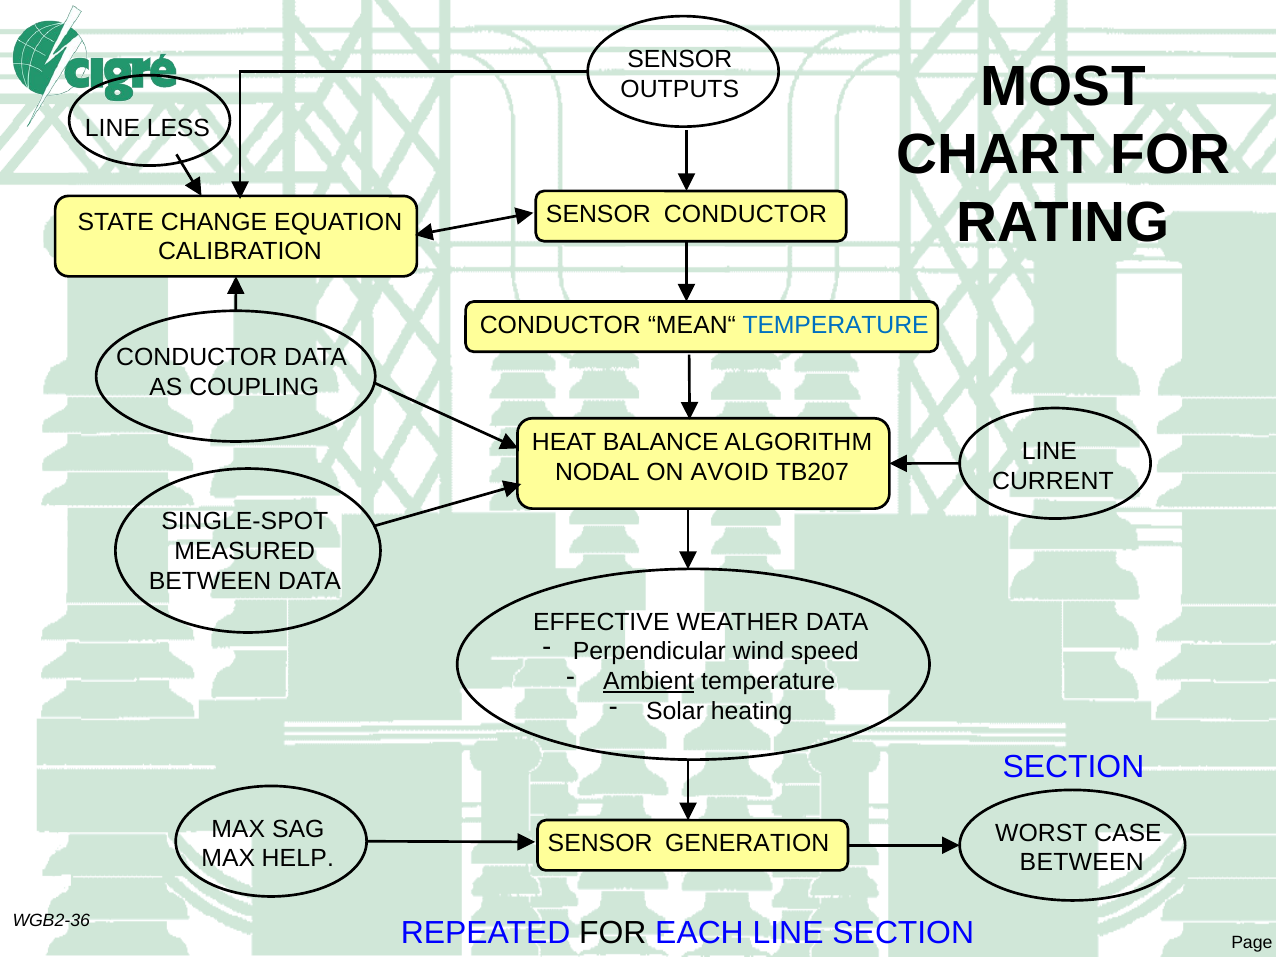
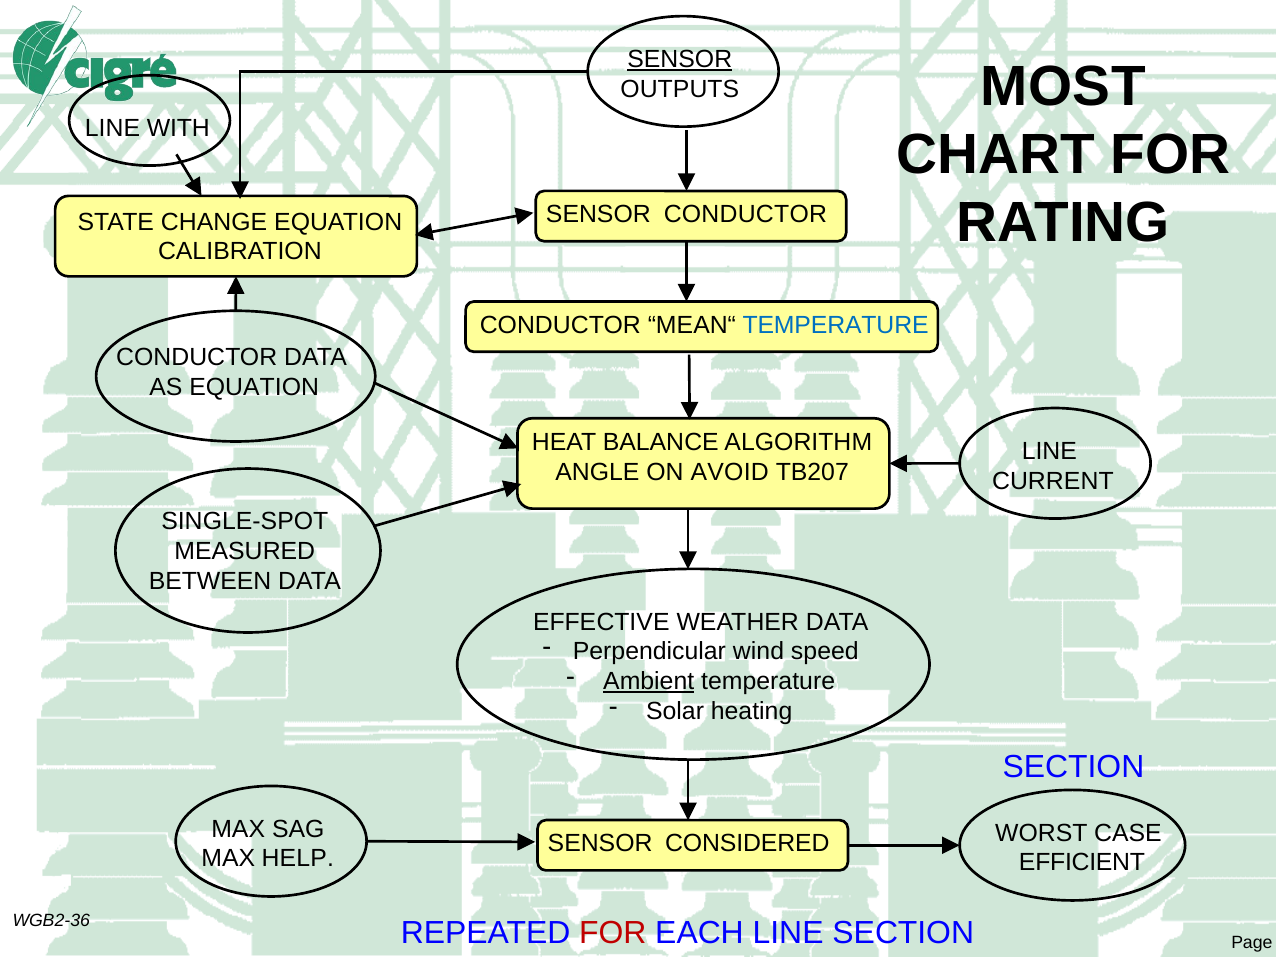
SENSOR at (680, 59) underline: none -> present
LESS: LESS -> WITH
AS COUPLING: COUPLING -> EQUATION
NODAL: NODAL -> ANGLE
GENERATION: GENERATION -> CONSIDERED
BETWEEN at (1082, 863): BETWEEN -> EFFICIENT
FOR at (613, 933) colour: black -> red
